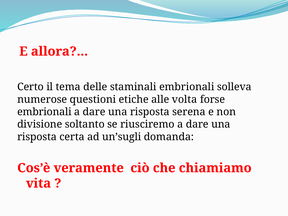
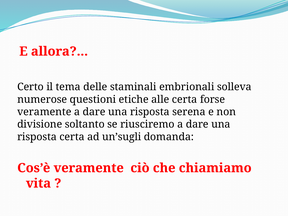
alle volta: volta -> certa
embrionali at (44, 112): embrionali -> veramente
